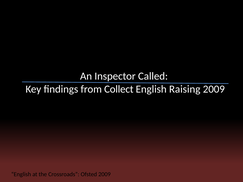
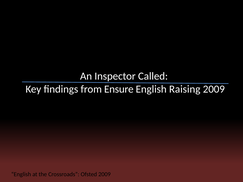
Collect: Collect -> Ensure
